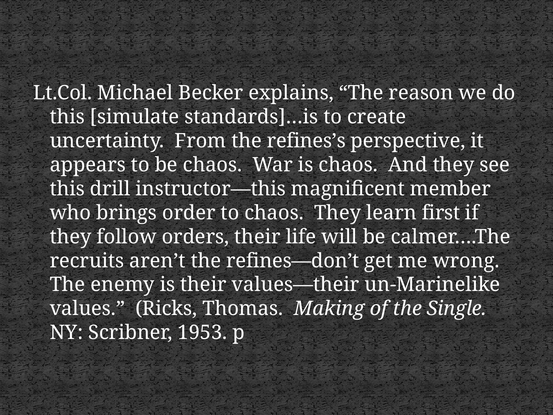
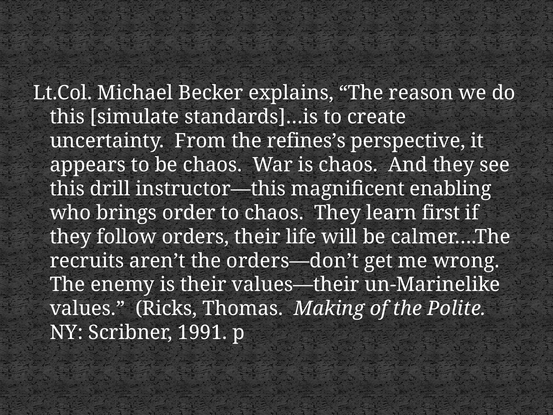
member: member -> enabling
refines—don’t: refines—don’t -> orders—don’t
Single: Single -> Polite
1953: 1953 -> 1991
